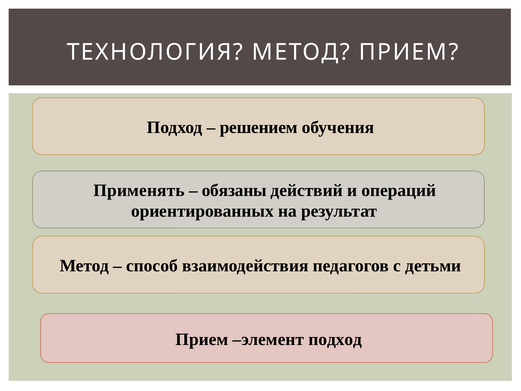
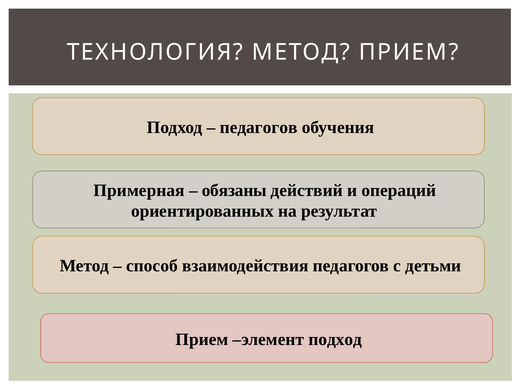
решением at (259, 127): решением -> педагогов
Применять: Применять -> Примерная
